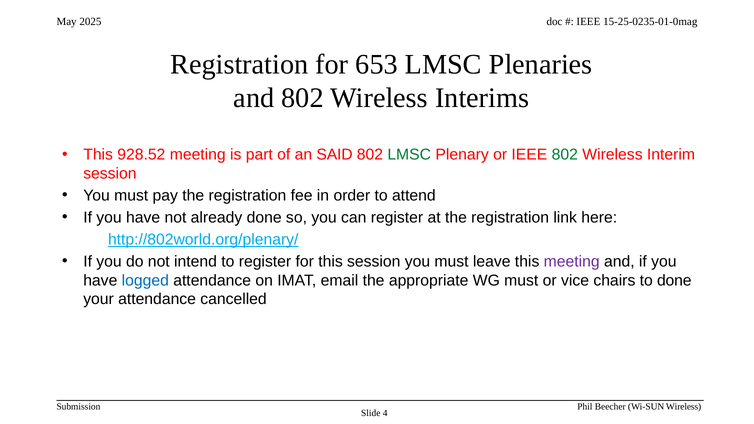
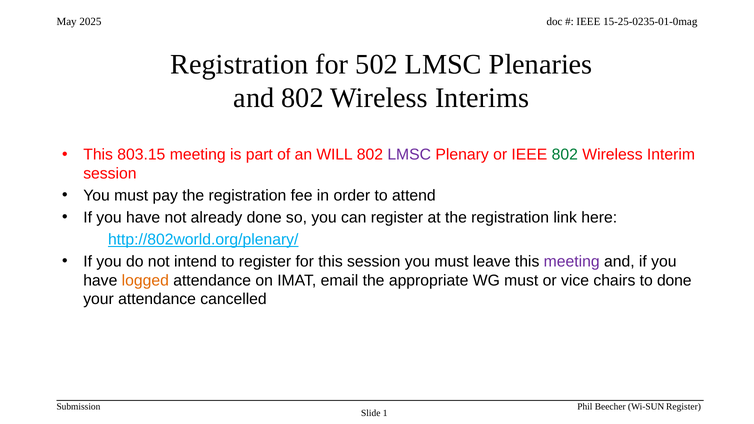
653: 653 -> 502
928.52: 928.52 -> 803.15
SAID: SAID -> WILL
LMSC at (409, 155) colour: green -> purple
logged colour: blue -> orange
Wi-SUN Wireless: Wireless -> Register
4: 4 -> 1
